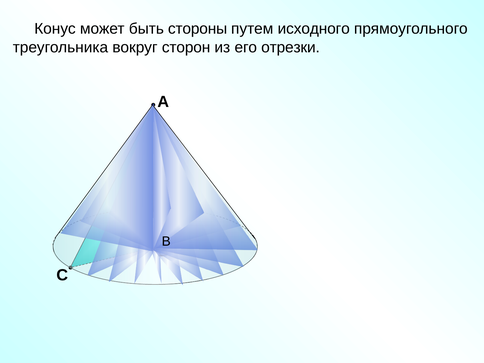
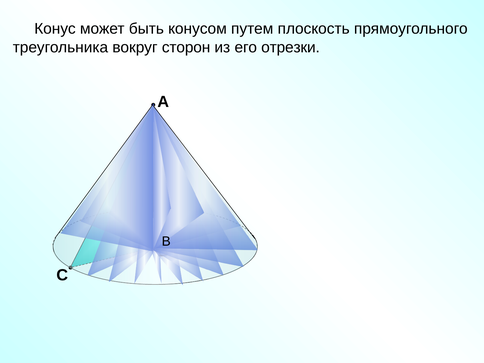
стороны: стороны -> конусом
исходного: исходного -> плоскость
